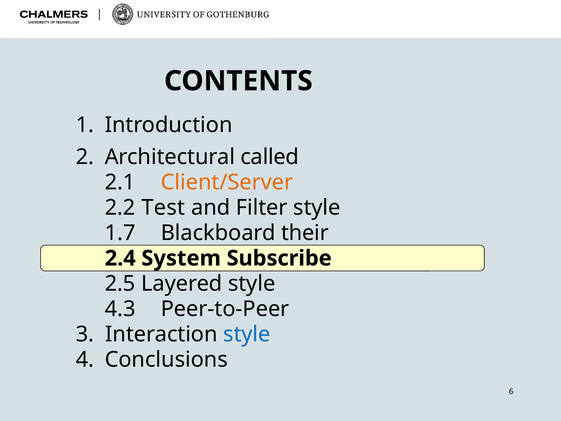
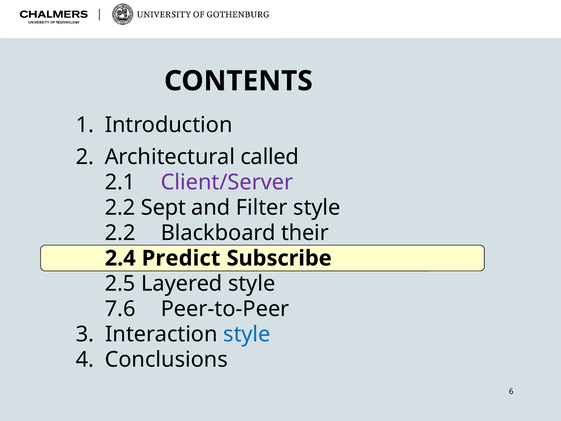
Client/Server colour: orange -> purple
Test: Test -> Sept
1.7 at (120, 233): 1.7 -> 2.2
System: System -> Predict
4.3: 4.3 -> 7.6
